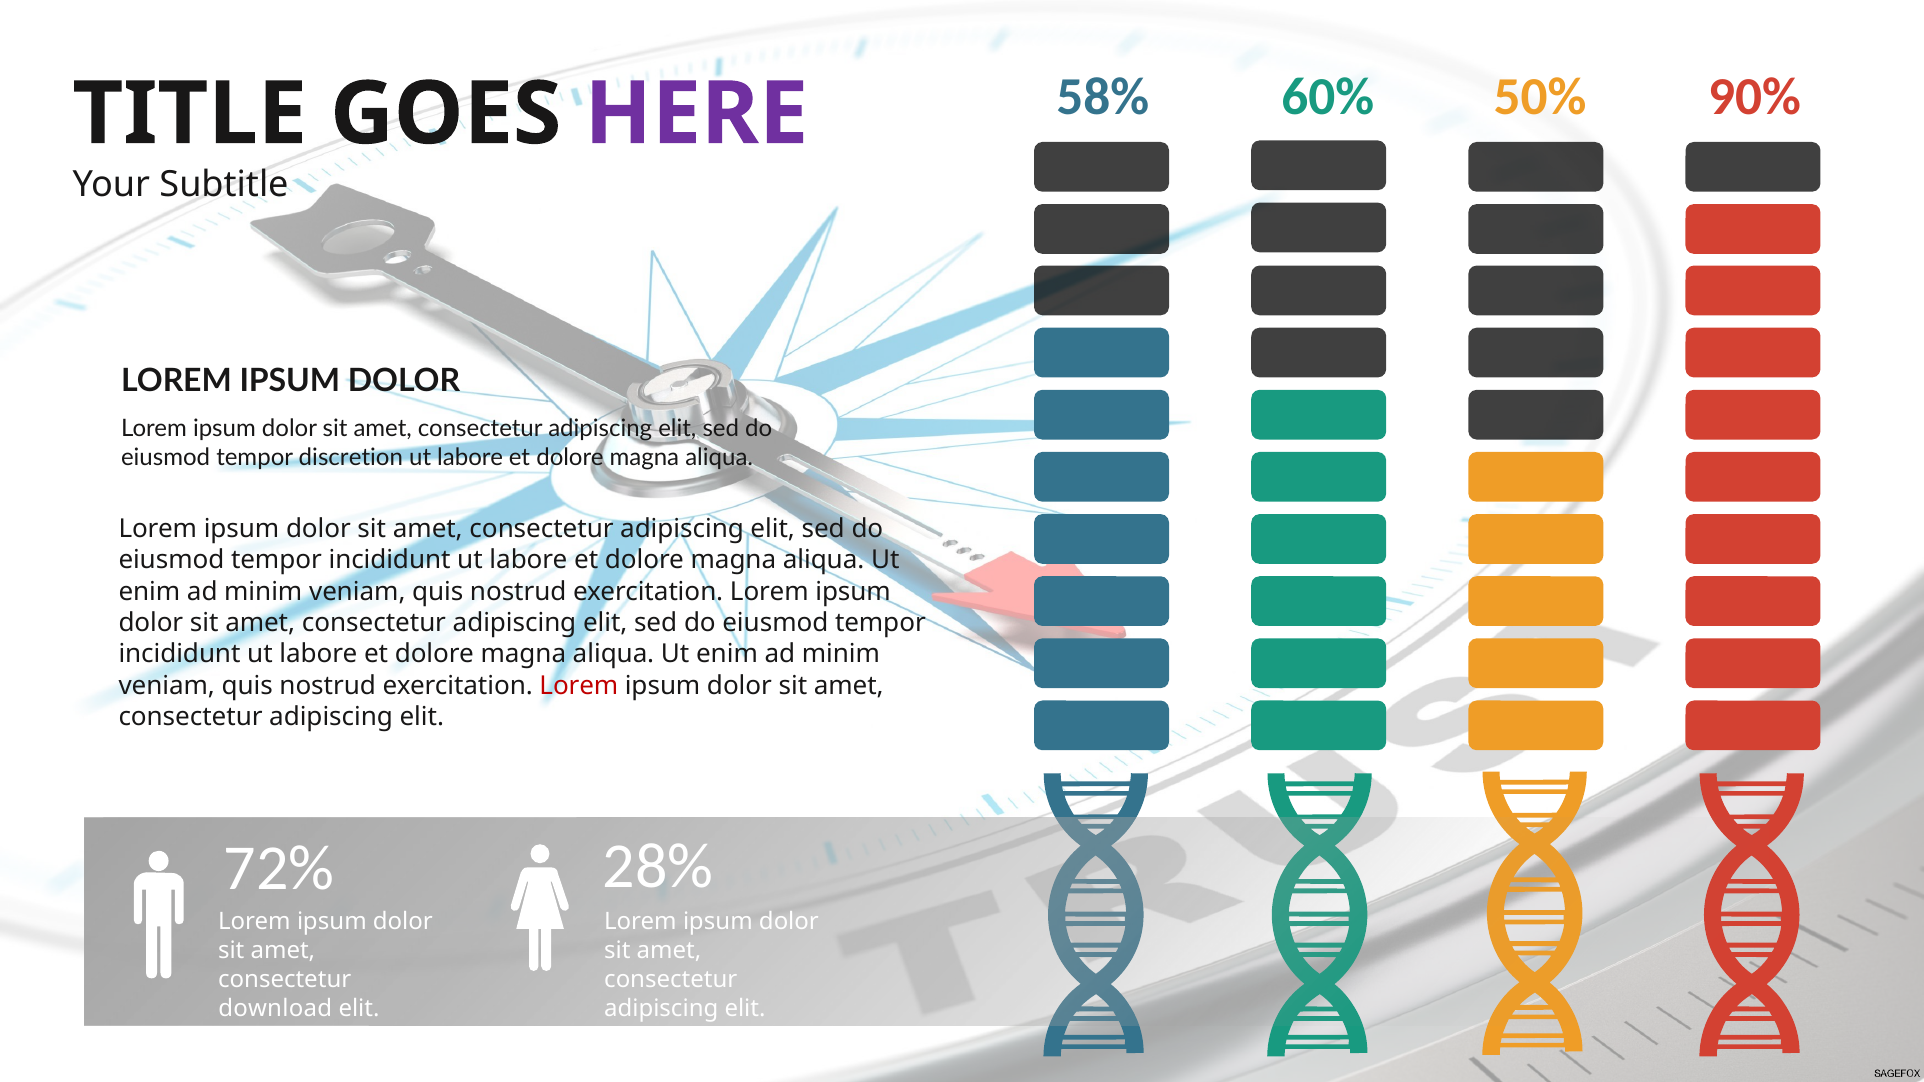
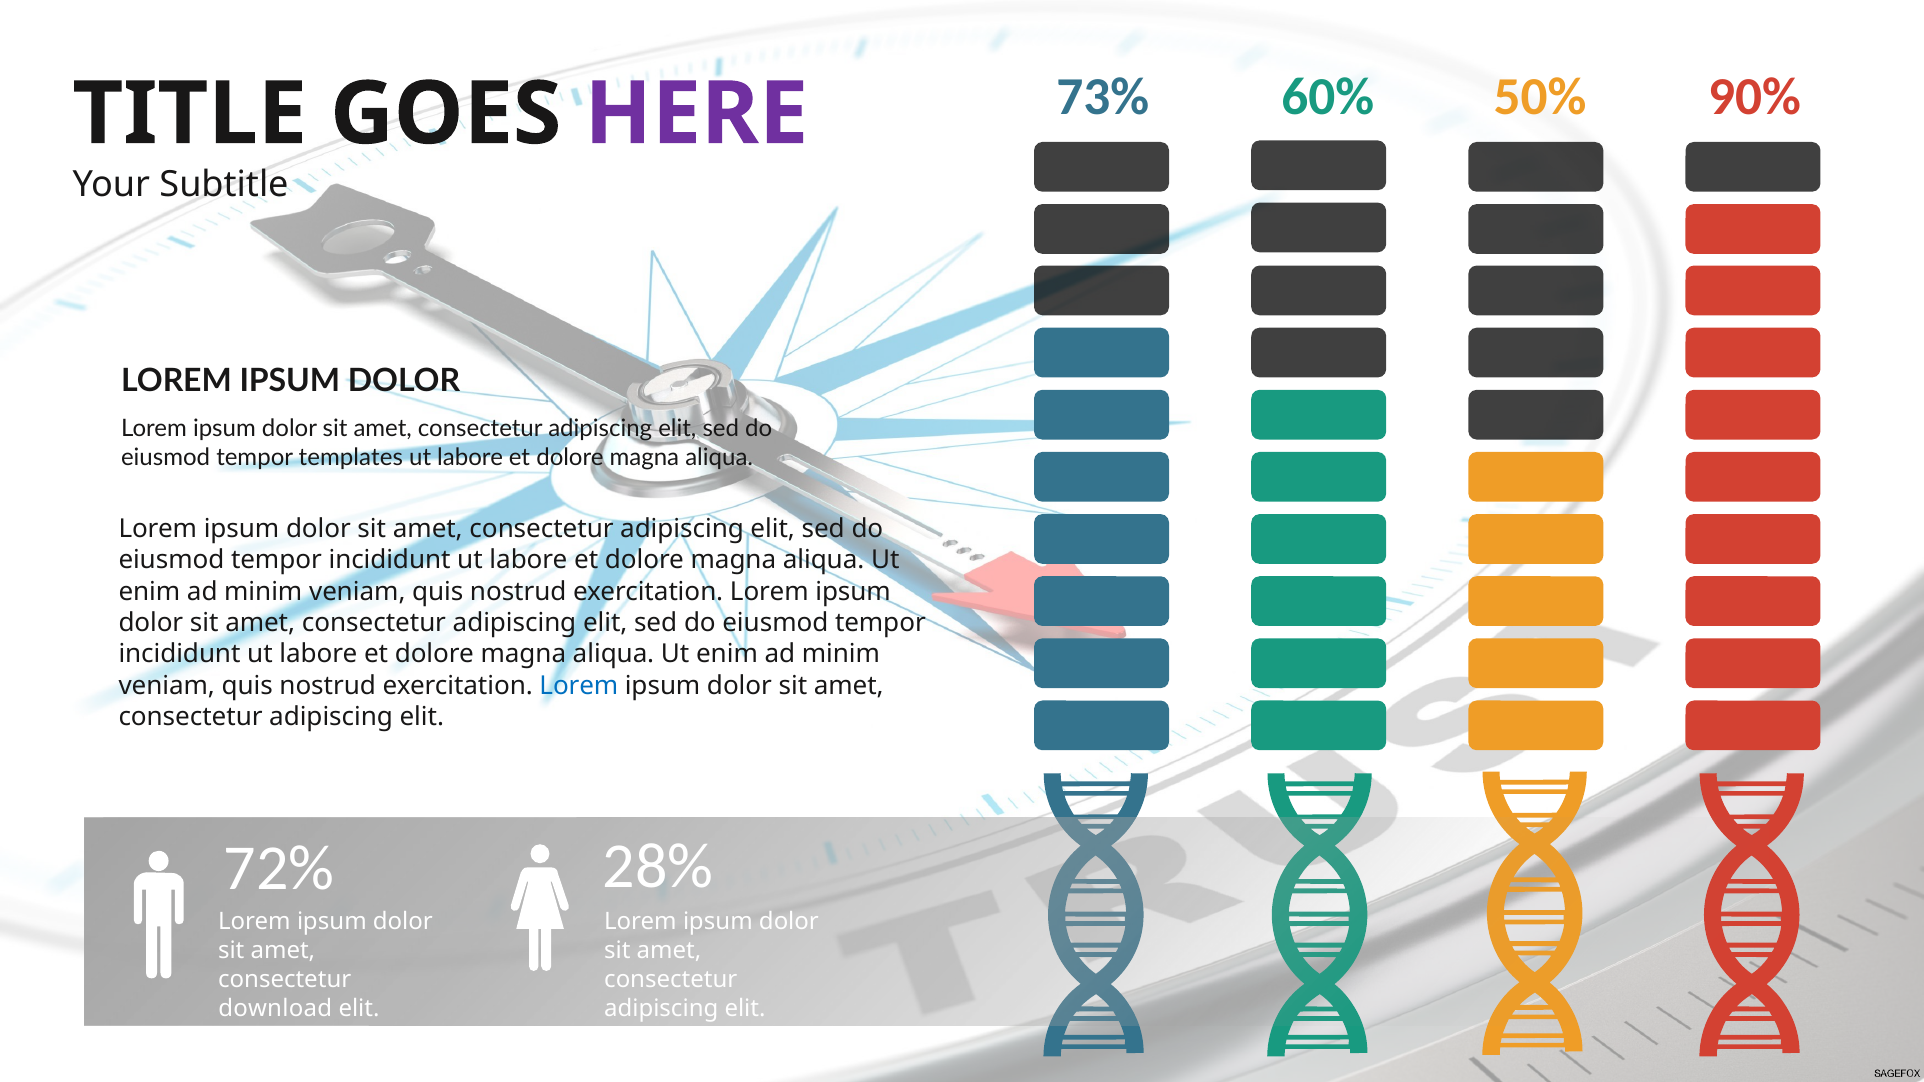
58%: 58% -> 73%
discretion: discretion -> templates
Lorem at (579, 686) colour: red -> blue
